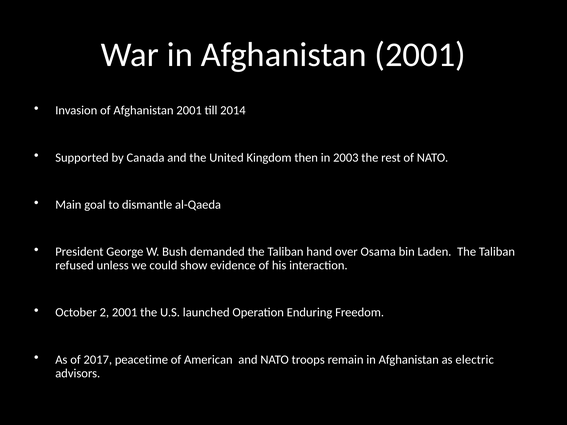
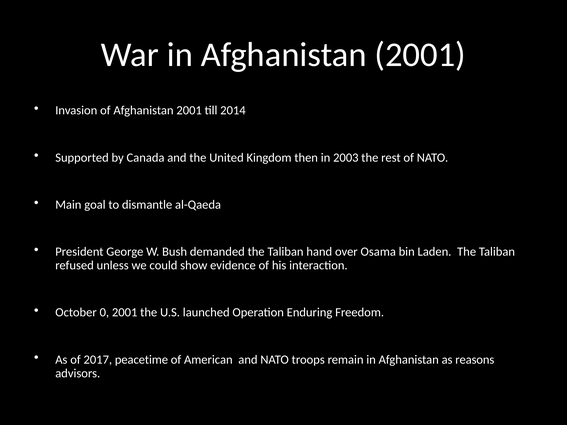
2: 2 -> 0
electric: electric -> reasons
